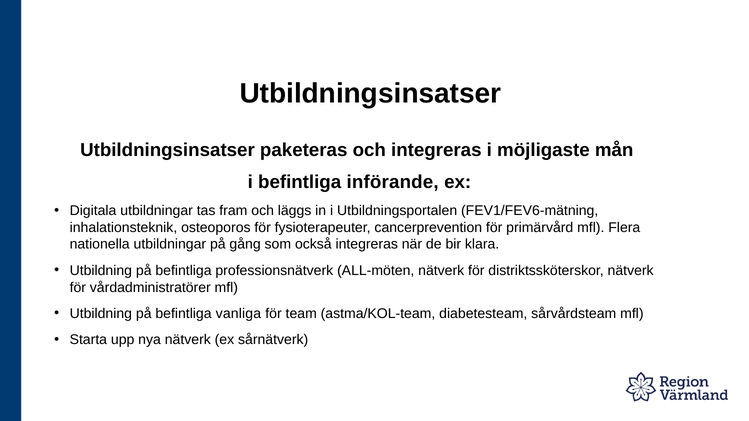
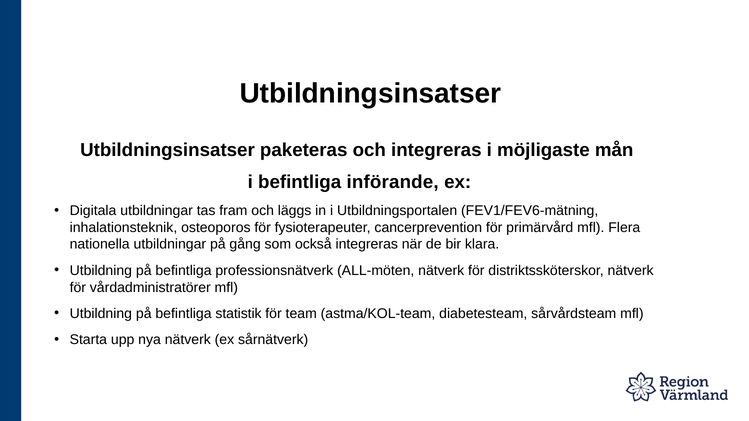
vanliga: vanliga -> statistik
